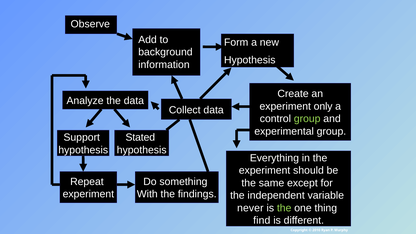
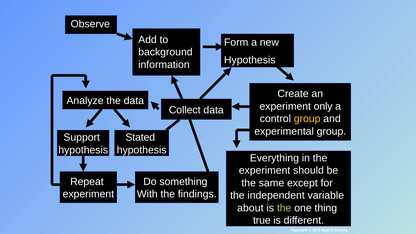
group at (307, 119) colour: light green -> yellow
never: never -> about
find: find -> true
